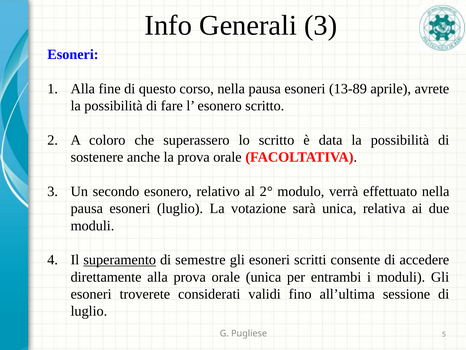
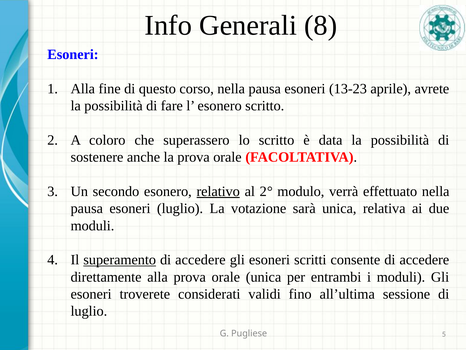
Generali 3: 3 -> 8
13-89: 13-89 -> 13-23
relativo underline: none -> present
semestre at (200, 259): semestre -> accedere
